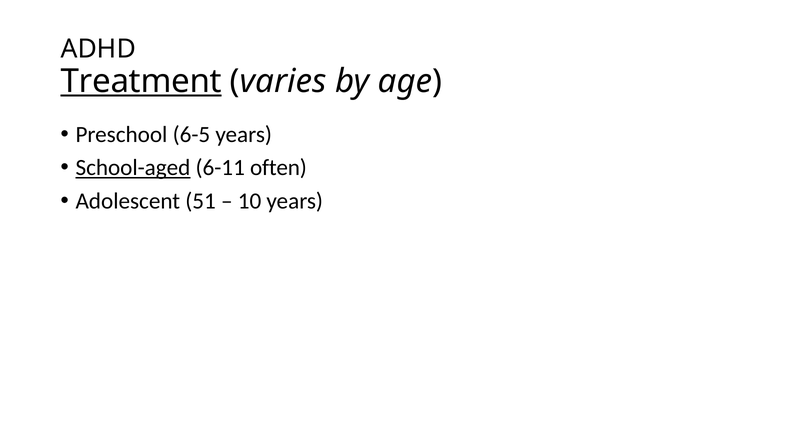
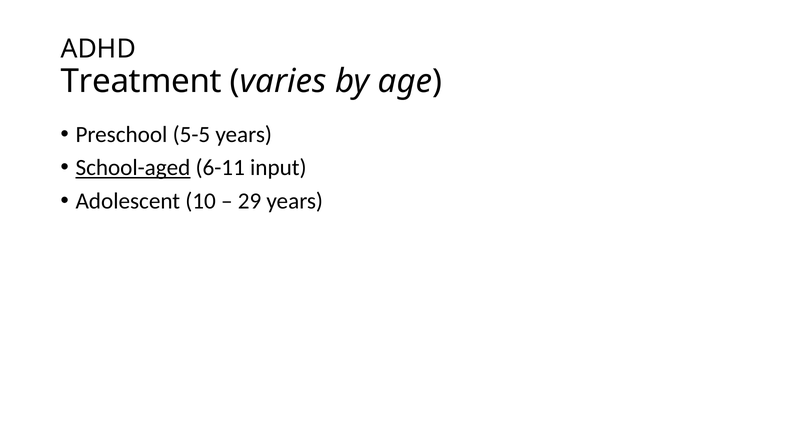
Treatment underline: present -> none
6-5: 6-5 -> 5-5
often: often -> input
51: 51 -> 10
10: 10 -> 29
